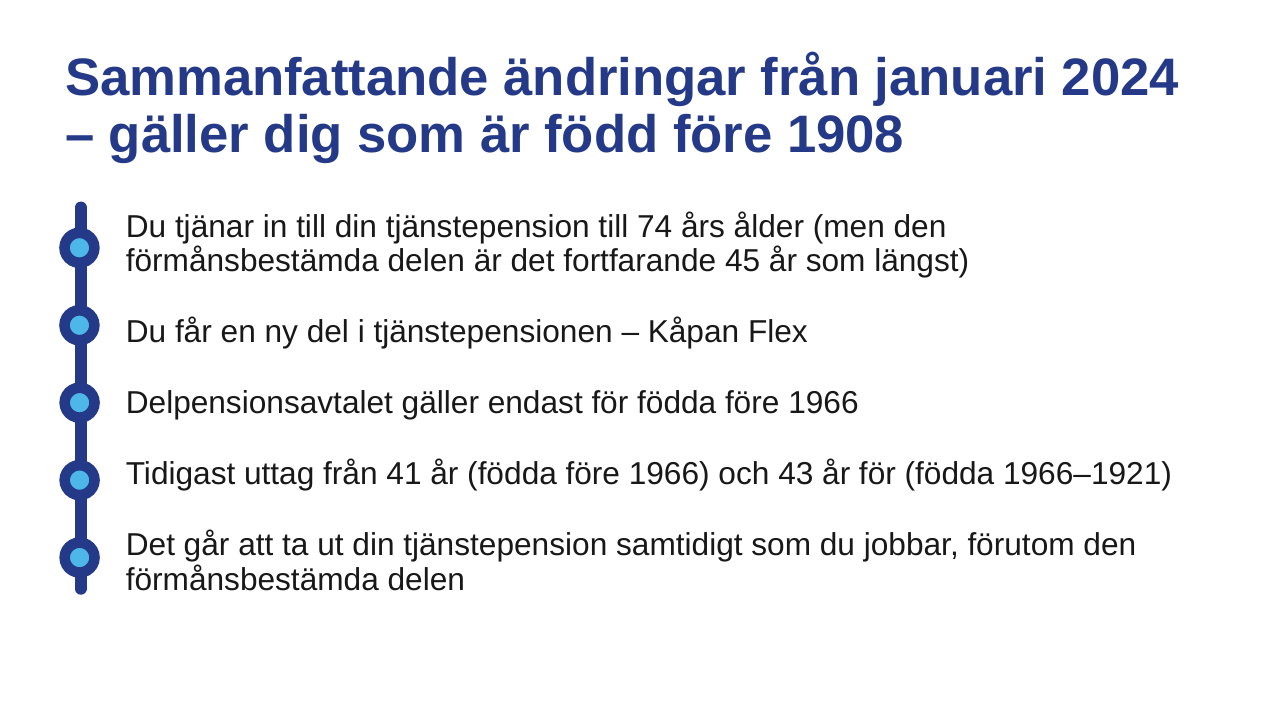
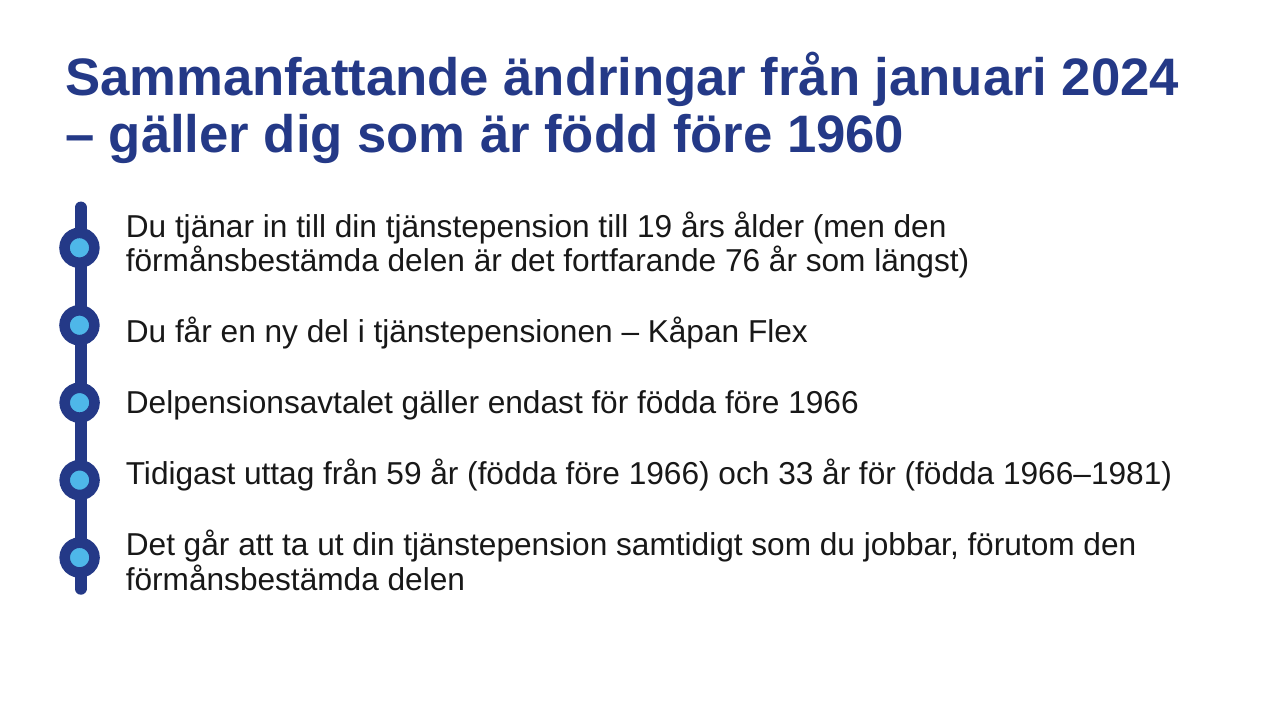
1908: 1908 -> 1960
74: 74 -> 19
45: 45 -> 76
41: 41 -> 59
43: 43 -> 33
1966–1921: 1966–1921 -> 1966–1981
